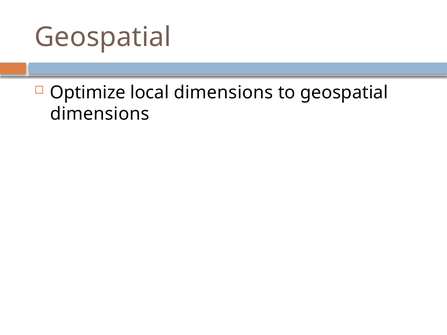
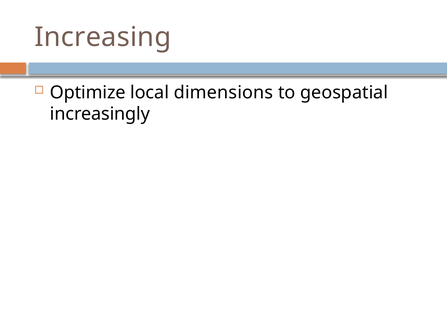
Geospatial at (103, 37): Geospatial -> Increasing
dimensions at (100, 114): dimensions -> increasingly
